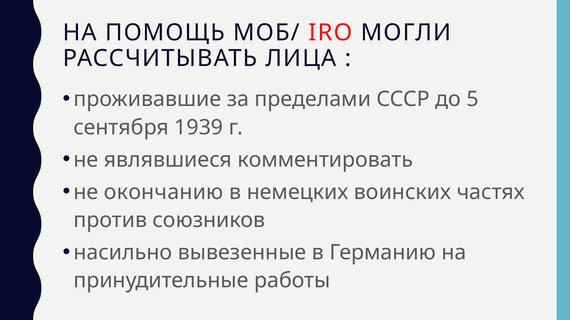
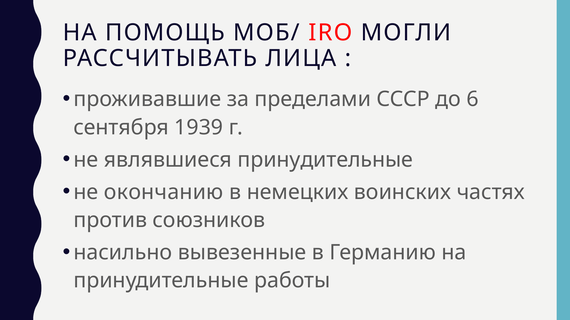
5: 5 -> 6
являвшиеся комментировать: комментировать -> принудительные
